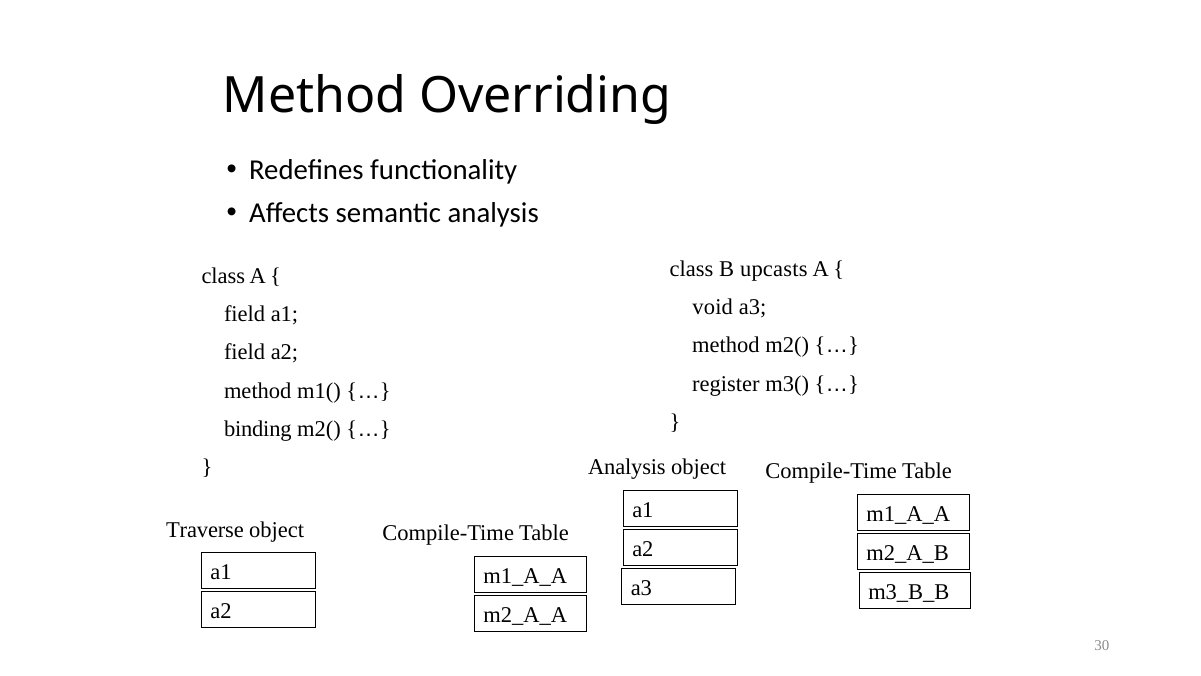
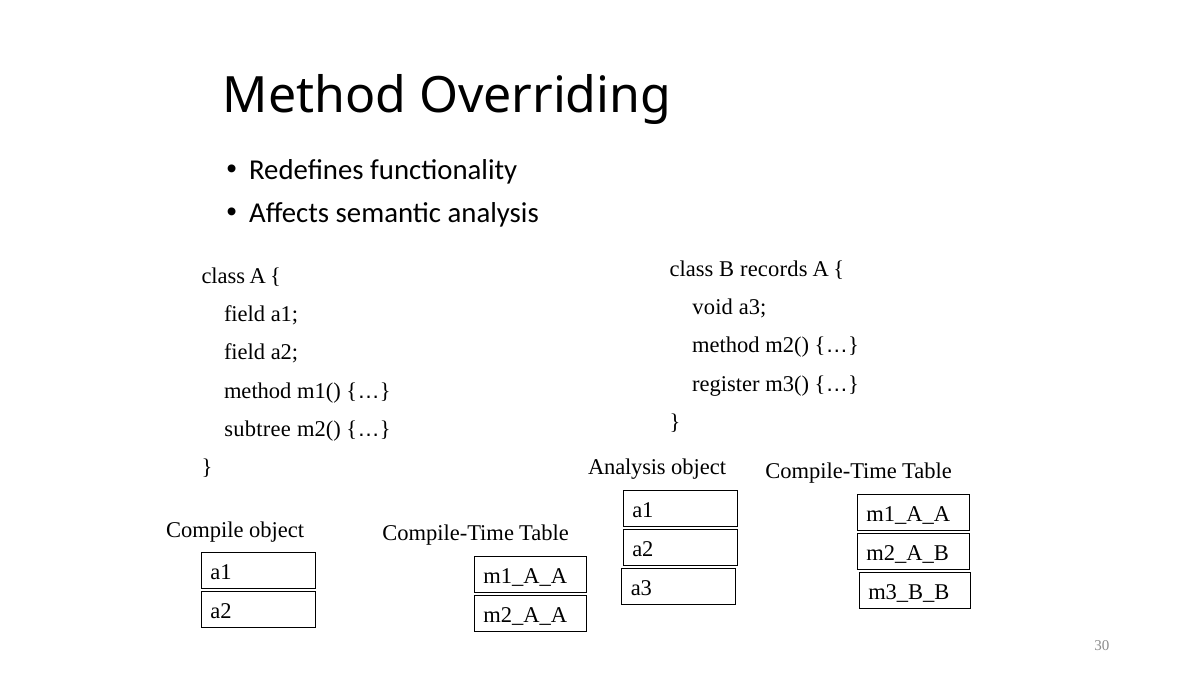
upcasts: upcasts -> records
binding: binding -> subtree
Traverse: Traverse -> Compile
